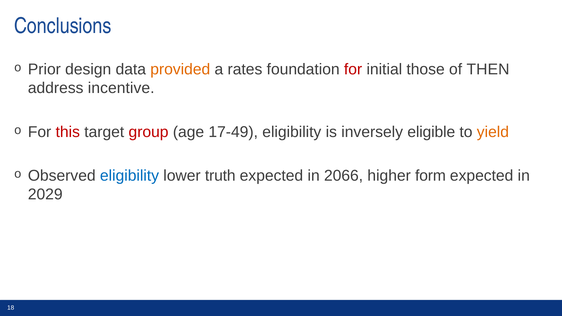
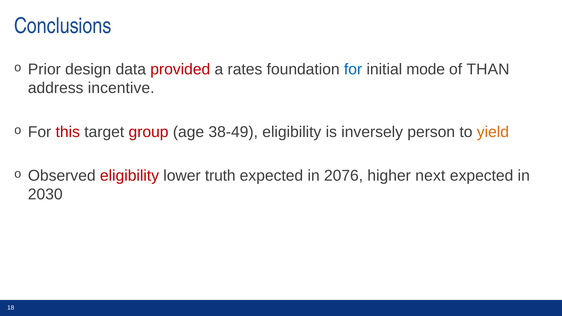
provided colour: orange -> red
for at (353, 69) colour: red -> blue
those: those -> mode
THEN: THEN -> THAN
17-49: 17-49 -> 38-49
eligible: eligible -> person
eligibility at (129, 176) colour: blue -> red
2066: 2066 -> 2076
form: form -> next
2029: 2029 -> 2030
